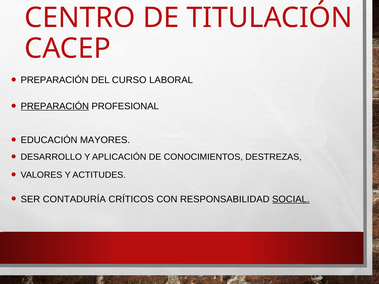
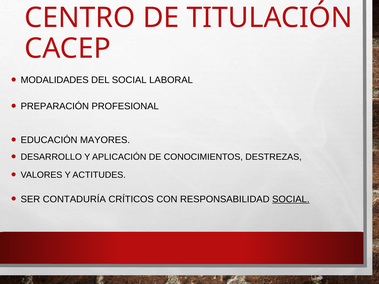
PREPARACIÓN at (55, 80): PREPARACIÓN -> MODALIDADES
DEL CURSO: CURSO -> SOCIAL
PREPARACIÓN at (55, 106) underline: present -> none
